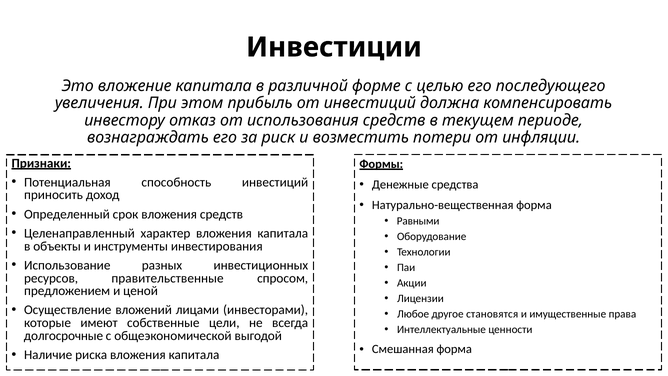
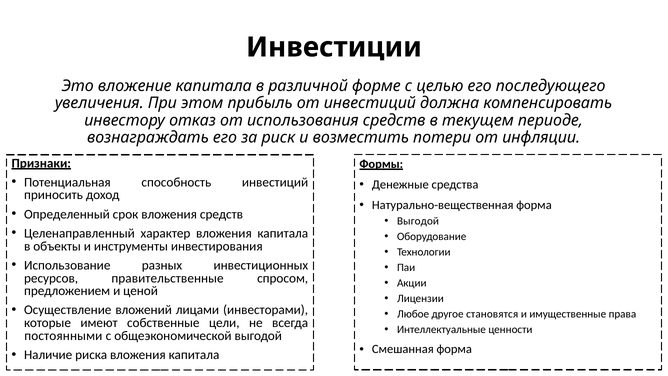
Равными at (418, 221): Равными -> Выгодой
долгосрочные: долгосрочные -> постоянными
